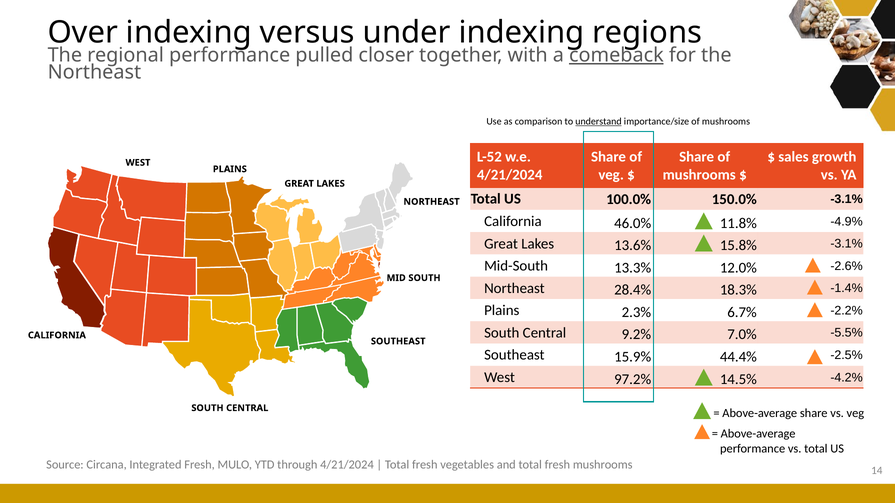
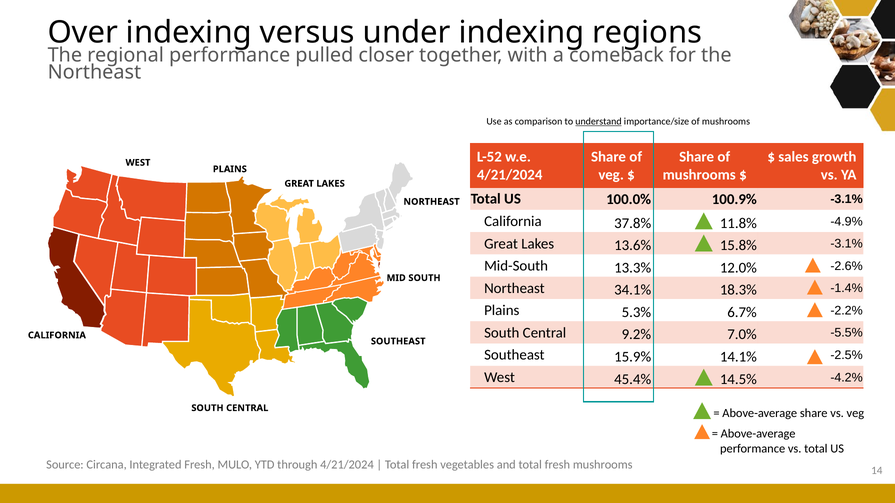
comeback underline: present -> none
150.0%: 150.0% -> 100.9%
46.0%: 46.0% -> 37.8%
28.4%: 28.4% -> 34.1%
2.3%: 2.3% -> 5.3%
44.4%: 44.4% -> 14.1%
97.2%: 97.2% -> 45.4%
